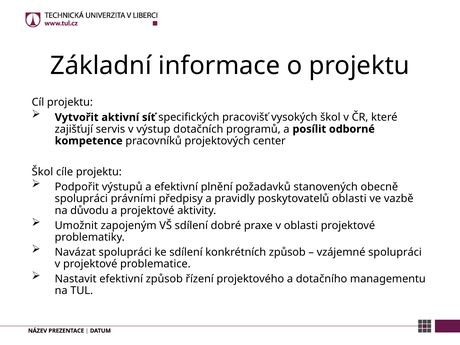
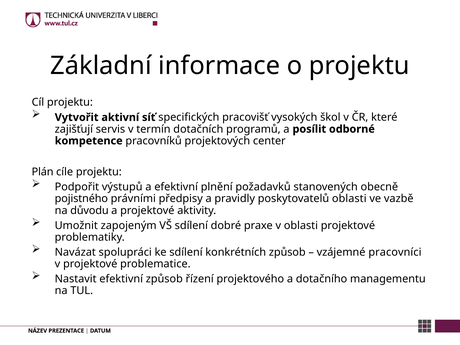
výstup: výstup -> termín
Škol at (42, 172): Škol -> Plán
spolupráci at (81, 199): spolupráci -> pojistného
vzájemné spolupráci: spolupráci -> pracovníci
